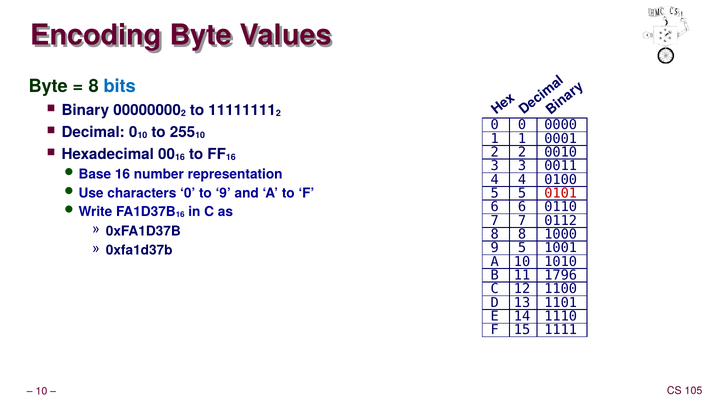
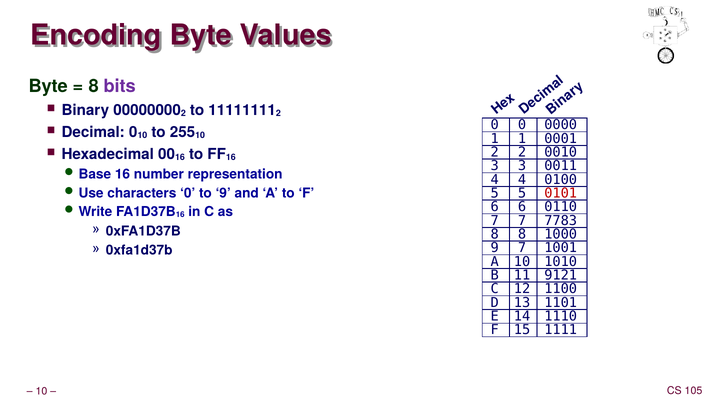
bits colour: blue -> purple
0112: 0112 -> 7783
9 5: 5 -> 7
1796: 1796 -> 9121
